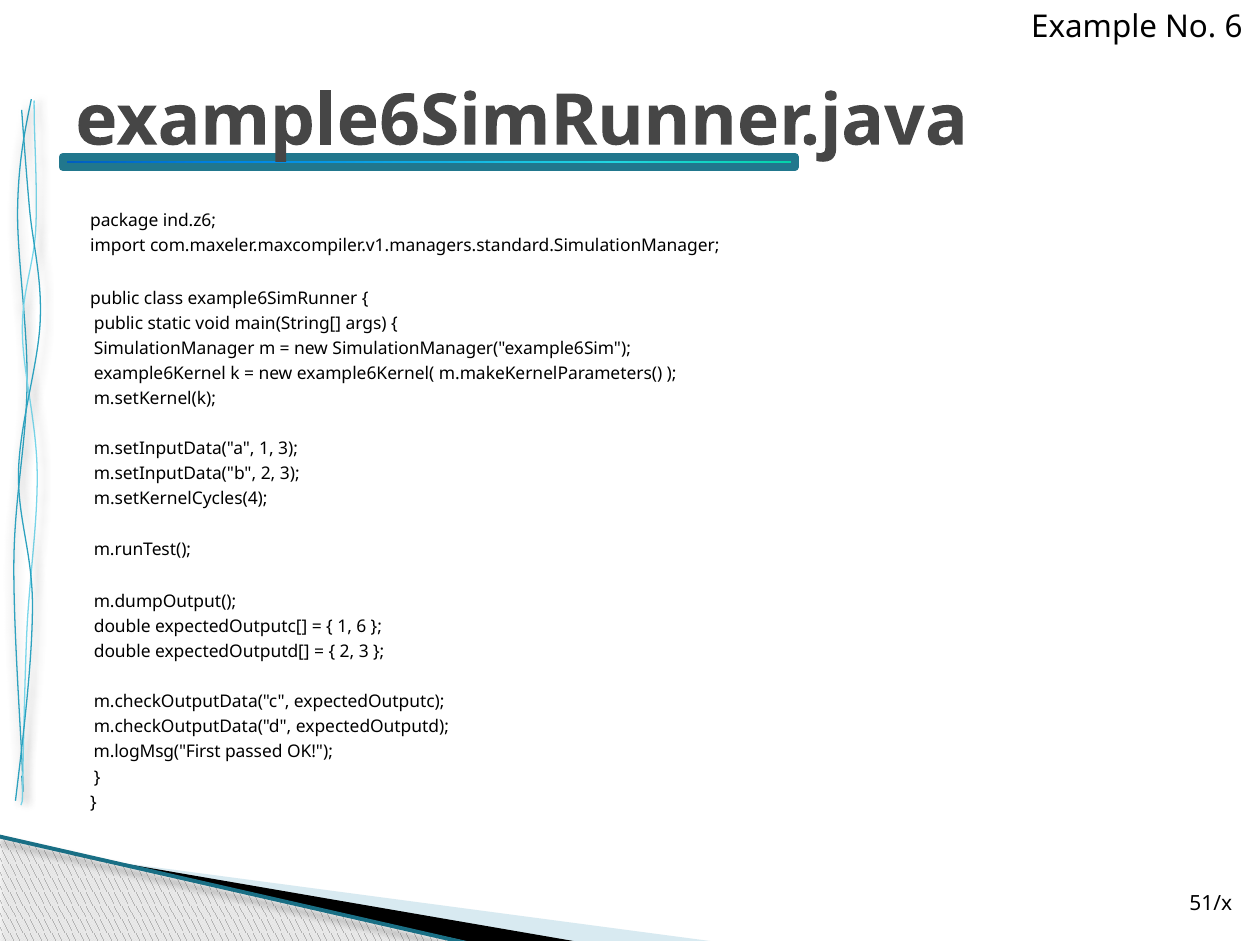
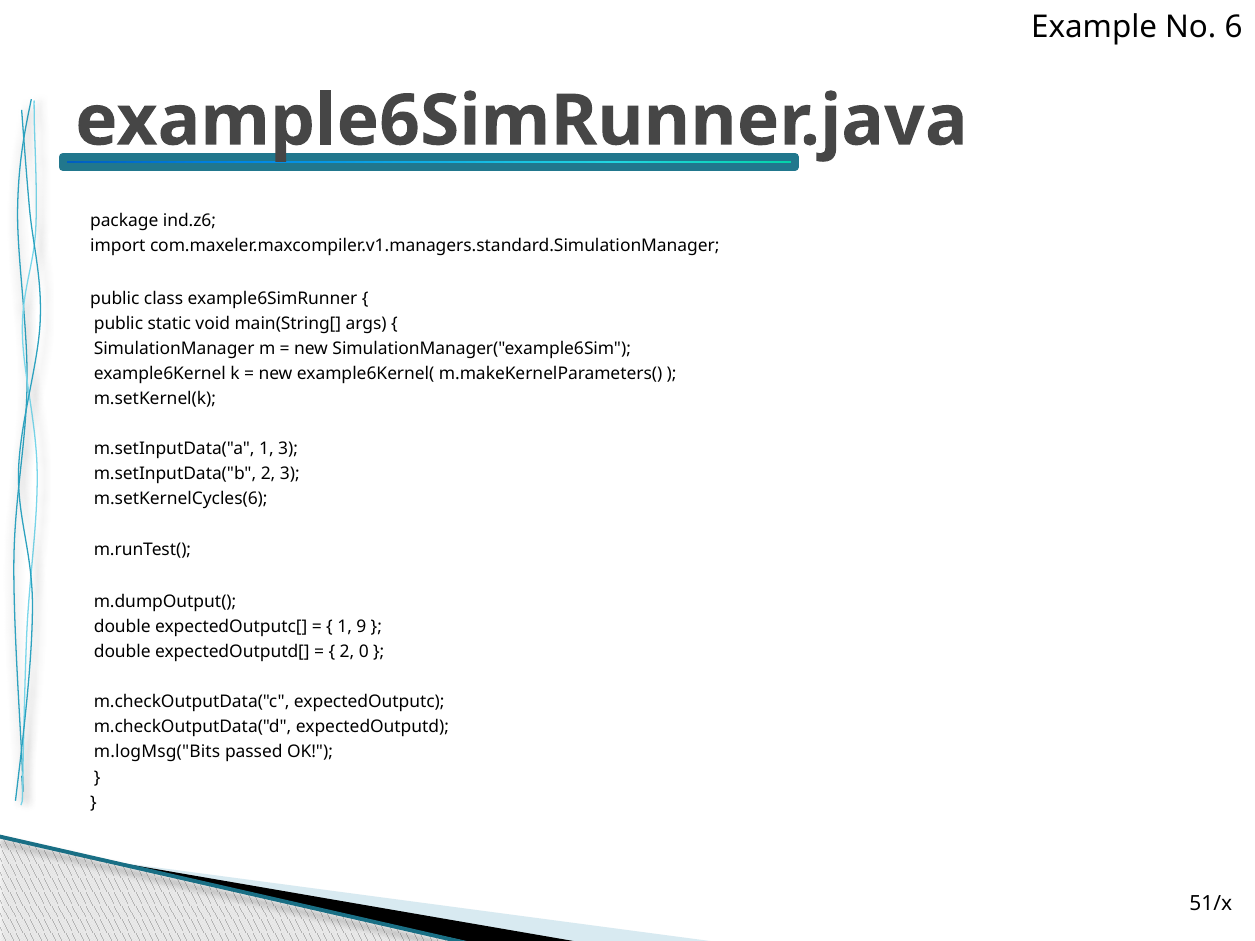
m.setKernelCycles(4: m.setKernelCycles(4 -> m.setKernelCycles(6
1 6: 6 -> 9
3 at (364, 652): 3 -> 0
m.logMsg("First: m.logMsg("First -> m.logMsg("Bits
